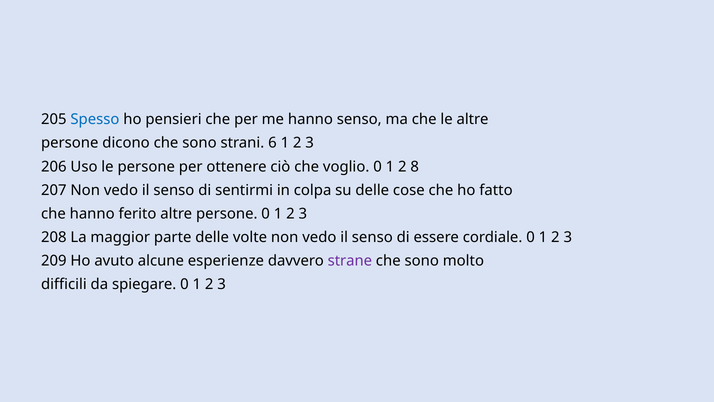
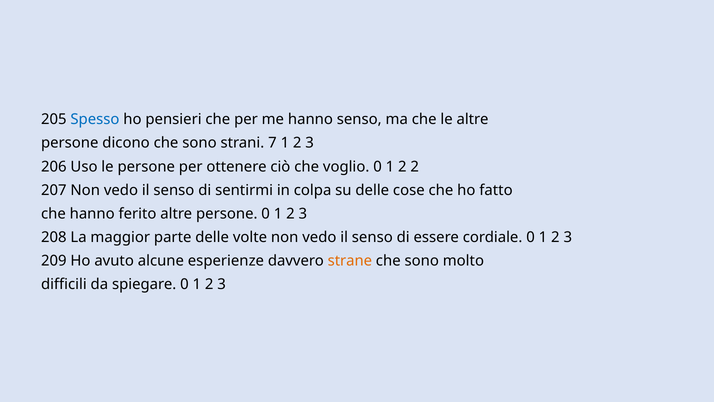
6: 6 -> 7
2 8: 8 -> 2
strane colour: purple -> orange
